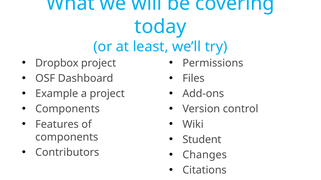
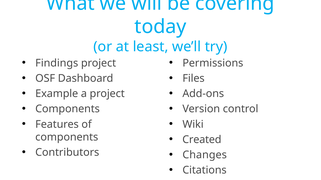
Dropbox: Dropbox -> Findings
Student: Student -> Created
